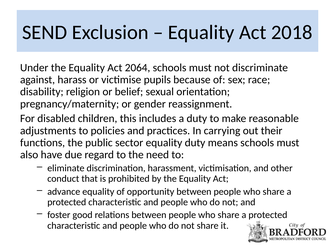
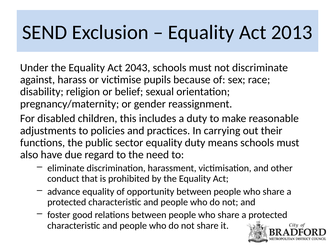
2018: 2018 -> 2013
2064: 2064 -> 2043
